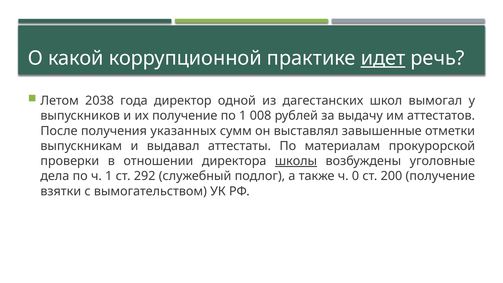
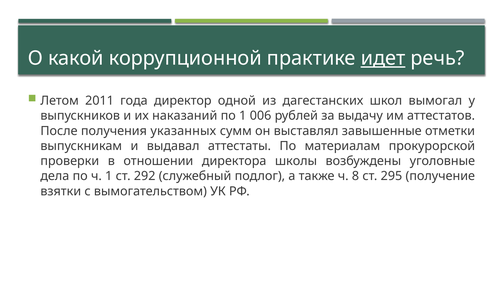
2038: 2038 -> 2011
их получение: получение -> наказаний
008: 008 -> 006
школы underline: present -> none
0: 0 -> 8
200: 200 -> 295
